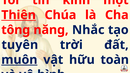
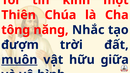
Thiên underline: present -> none
tuyên: tuyên -> đượm
toàn: toàn -> giữa
